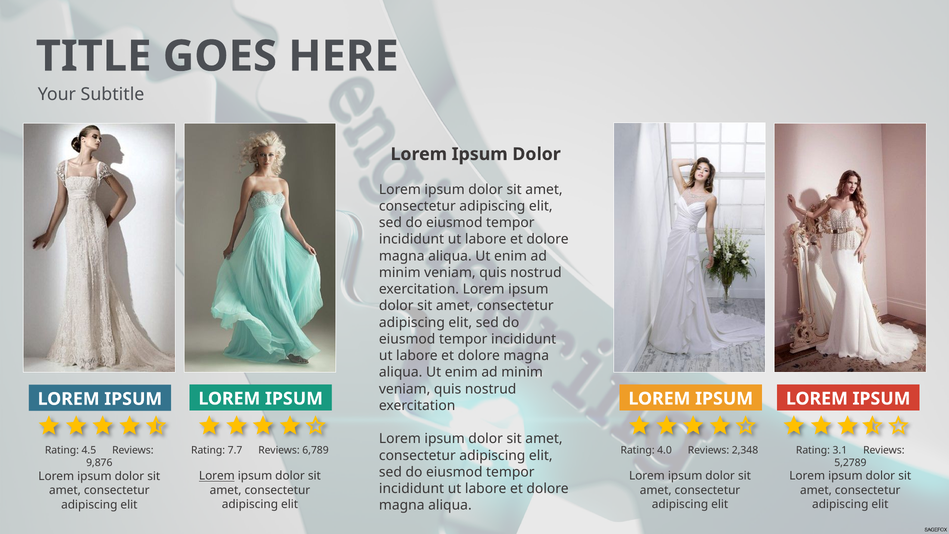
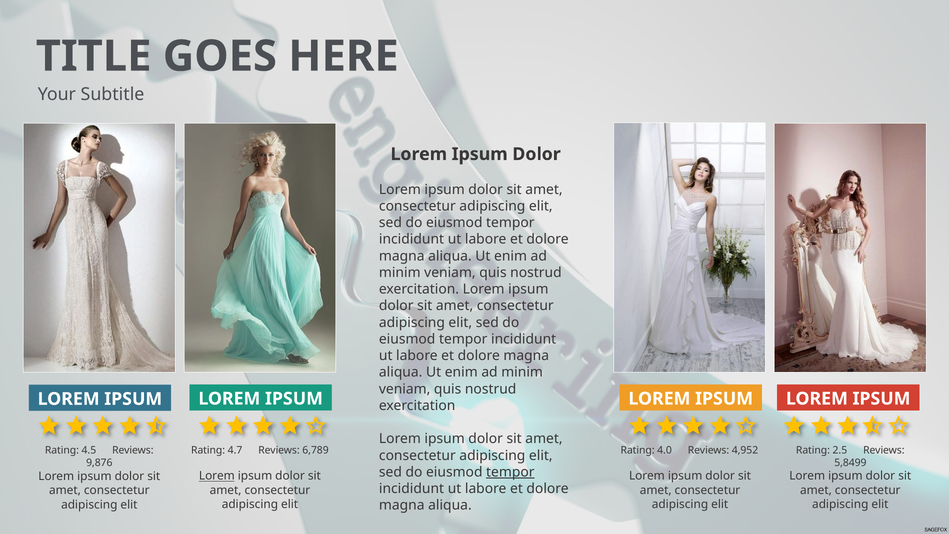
7.7: 7.7 -> 4.7
2,348: 2,348 -> 4,952
3.1: 3.1 -> 2.5
5,2789: 5,2789 -> 5,8499
tempor at (510, 472) underline: none -> present
